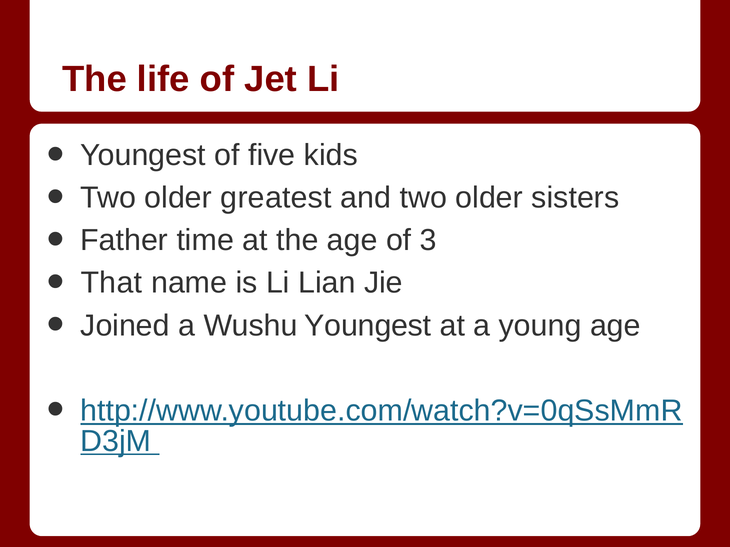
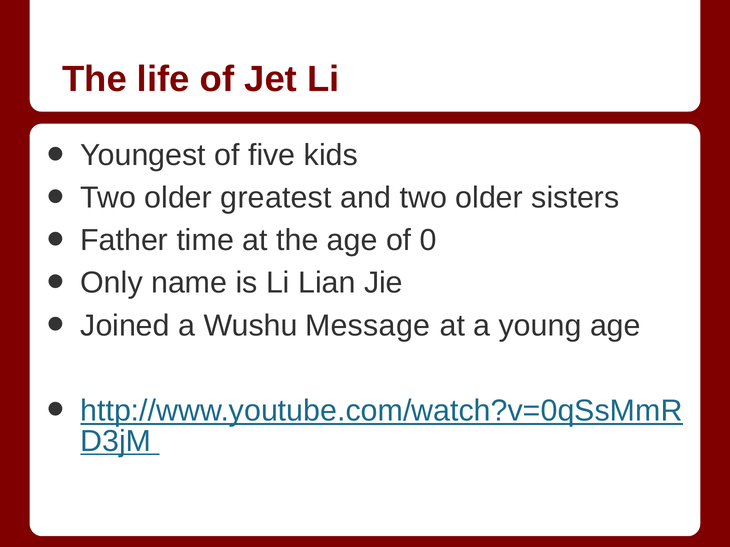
3: 3 -> 0
That: That -> Only
Wushu Youngest: Youngest -> Message
